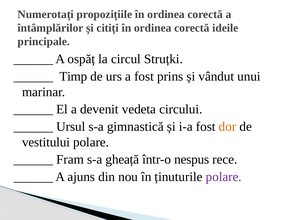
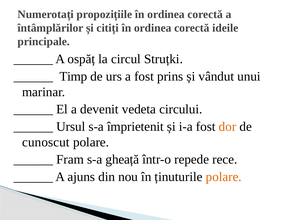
gimnastică: gimnastică -> împrietenit
vestitului: vestitului -> cunoscut
nespus: nespus -> repede
polare at (224, 177) colour: purple -> orange
